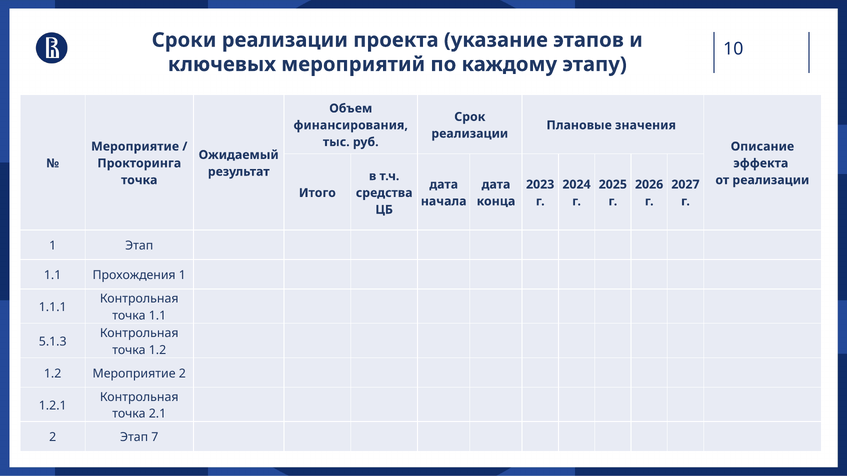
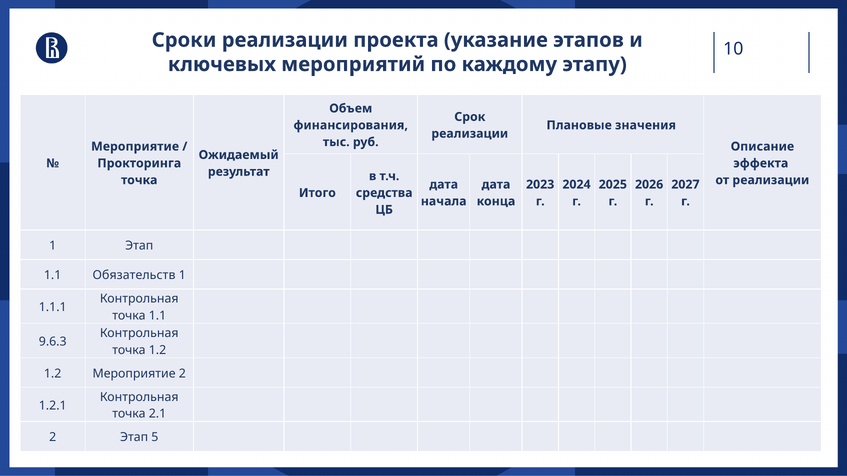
Прохождения: Прохождения -> Обязательств
5.1.3: 5.1.3 -> 9.6.3
7: 7 -> 5
